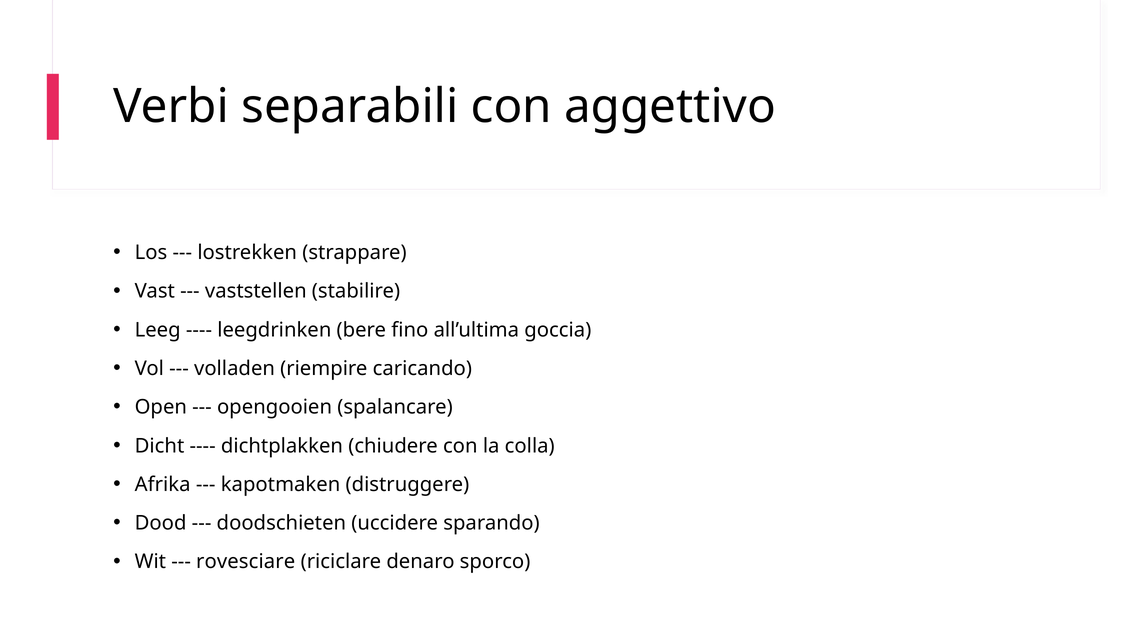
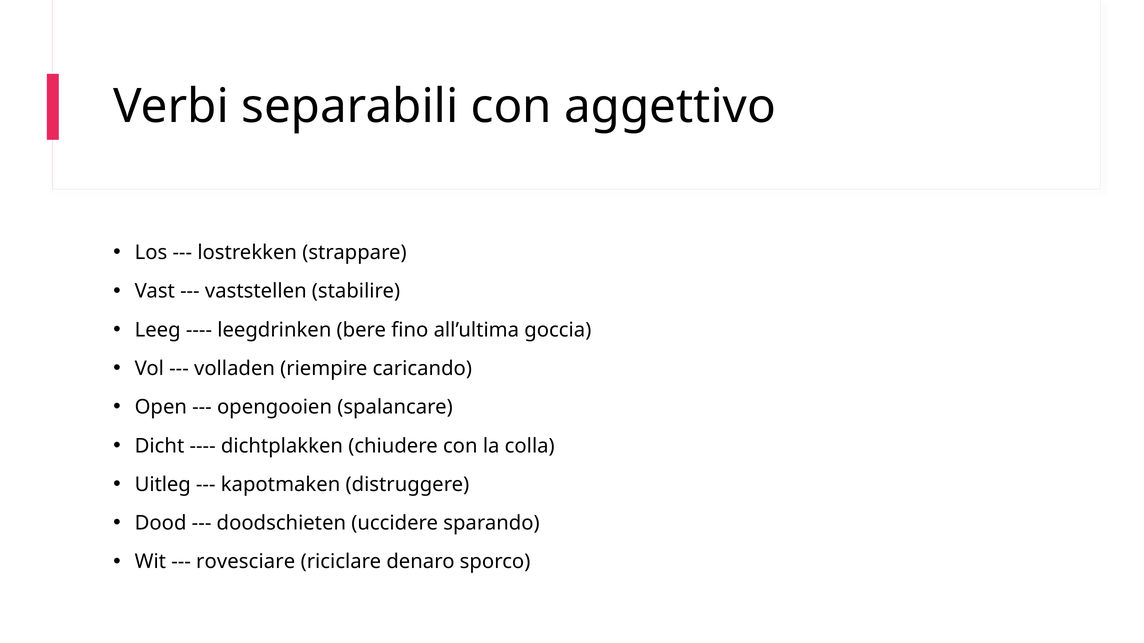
Afrika: Afrika -> Uitleg
